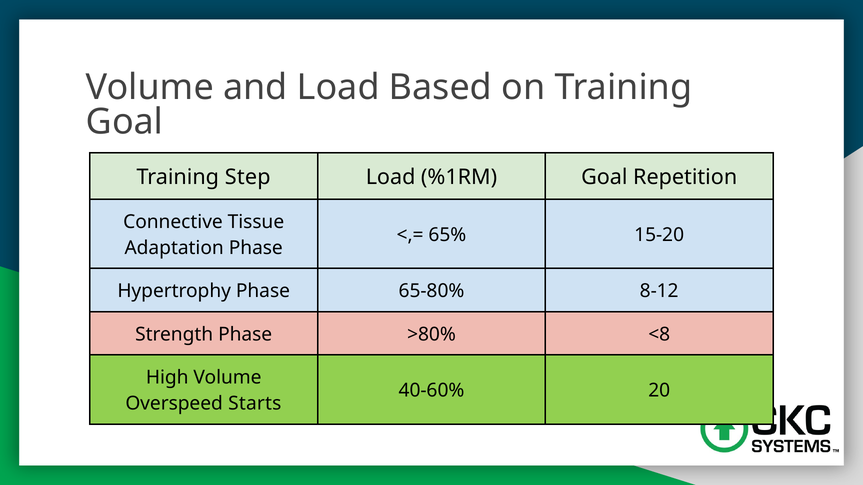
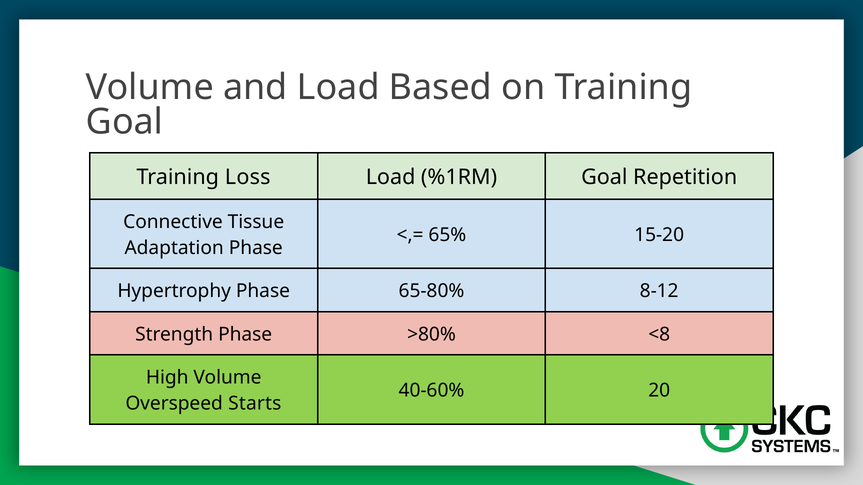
Step: Step -> Loss
